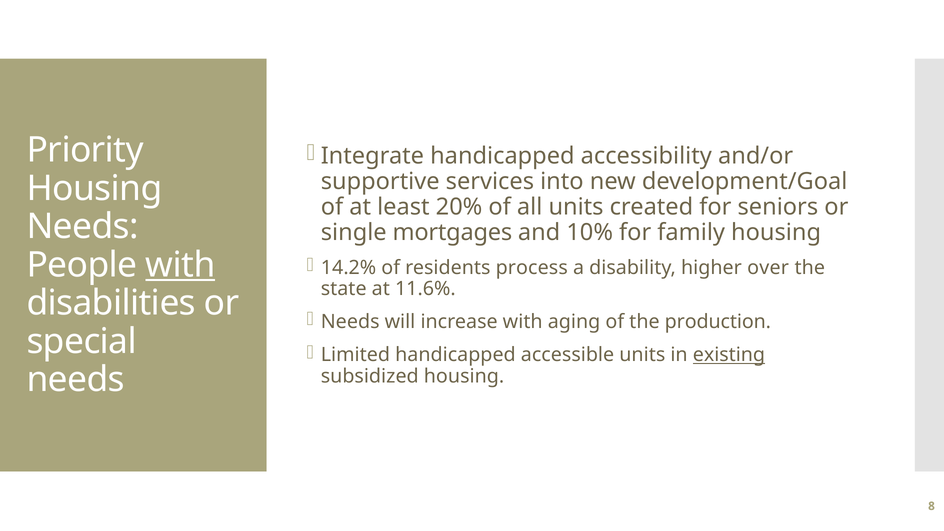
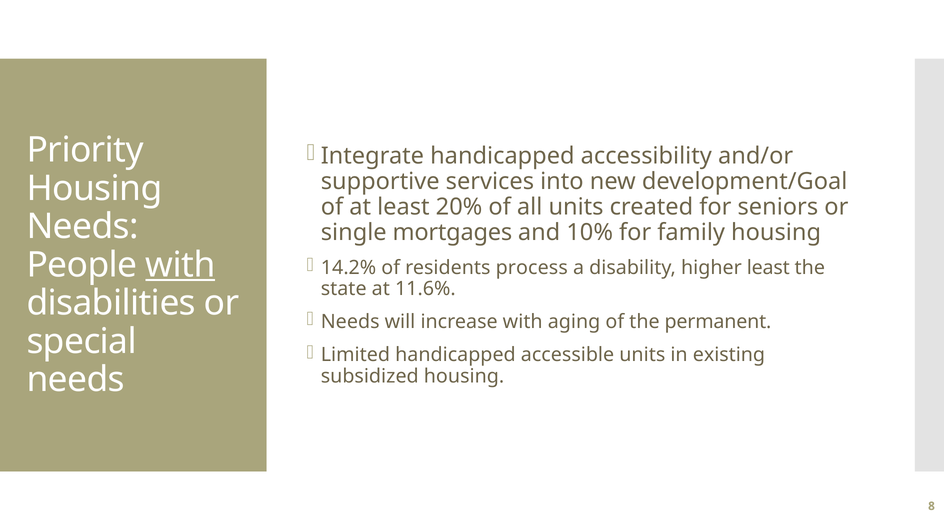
higher over: over -> least
production: production -> permanent
existing underline: present -> none
